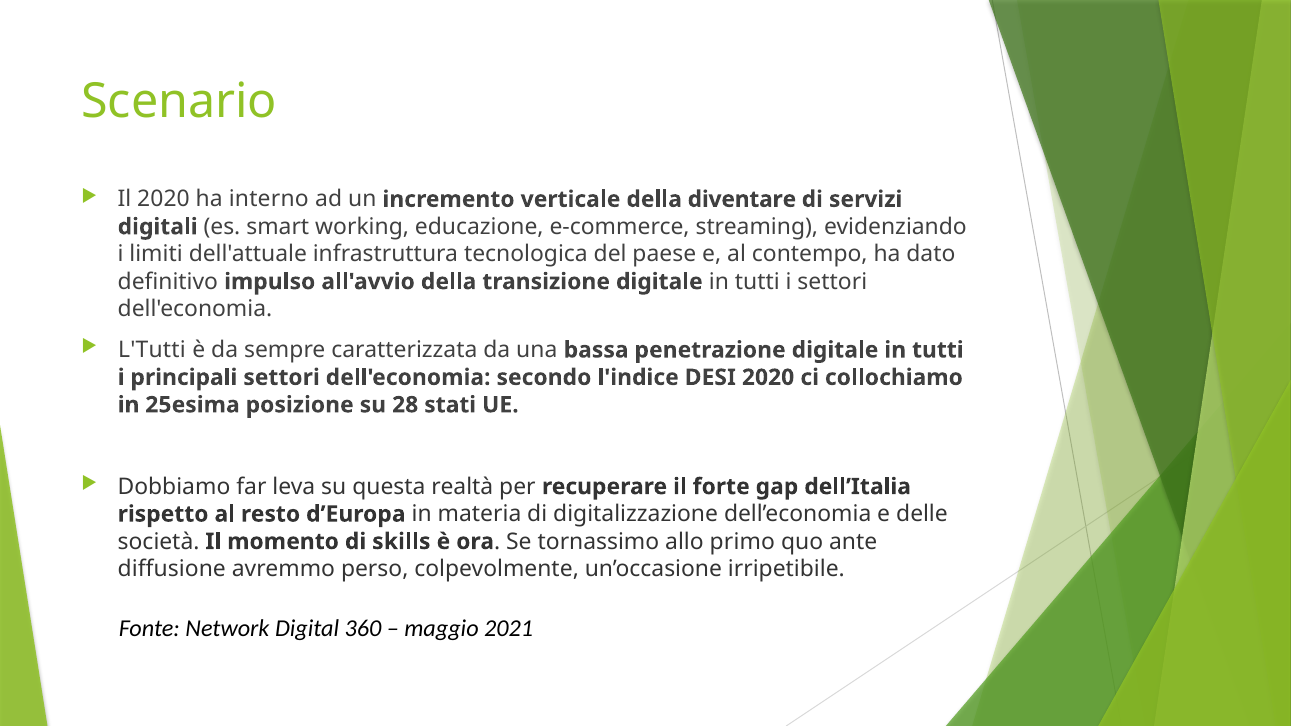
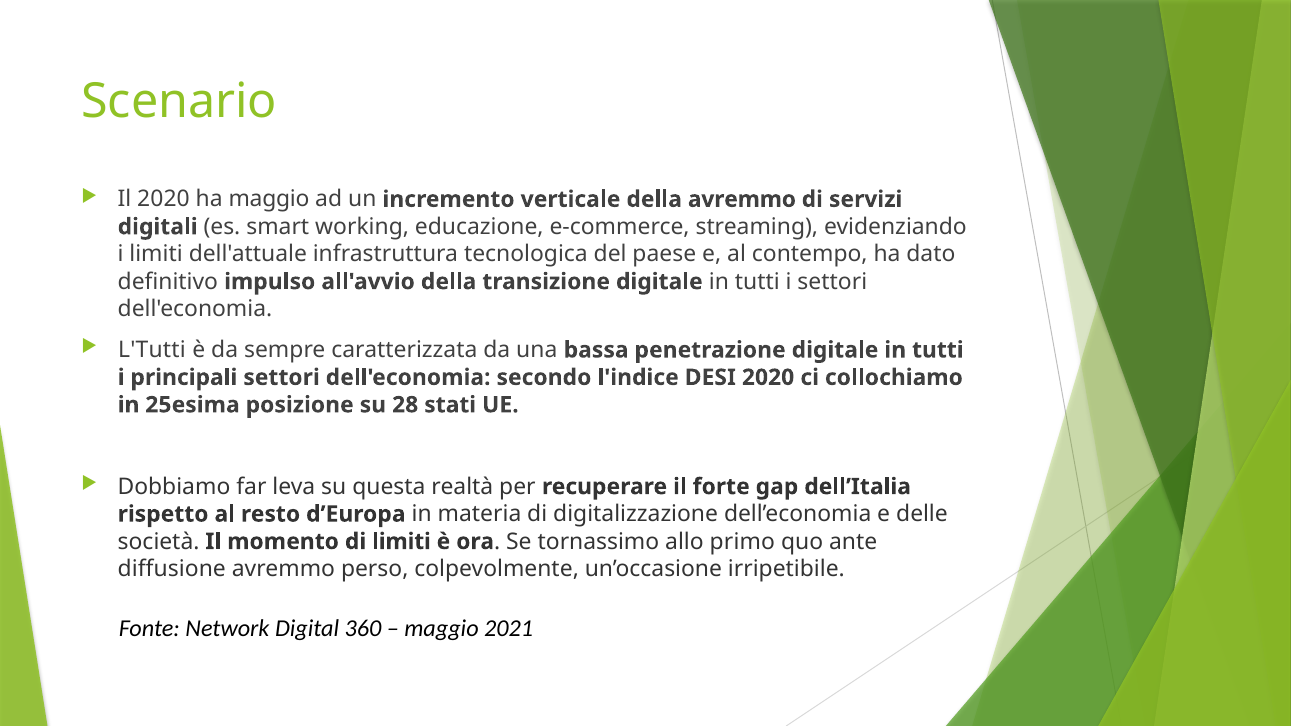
ha interno: interno -> maggio
della diventare: diventare -> avremmo
di skills: skills -> limiti
